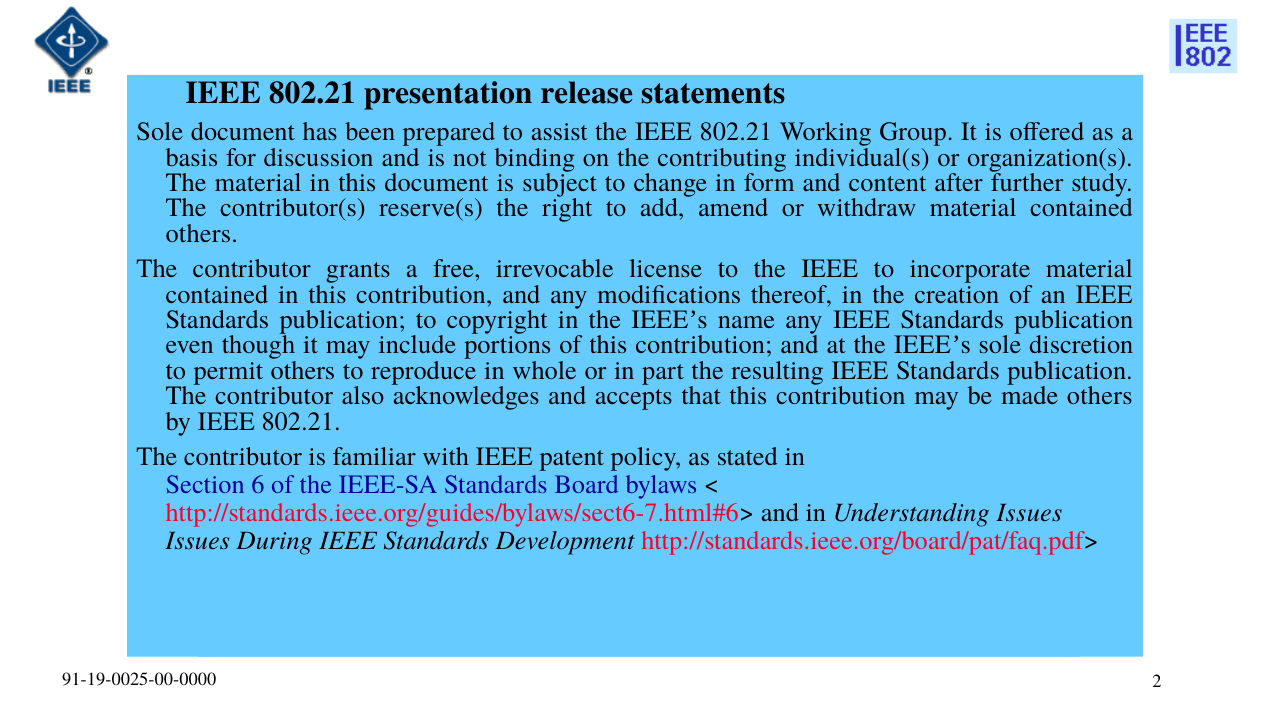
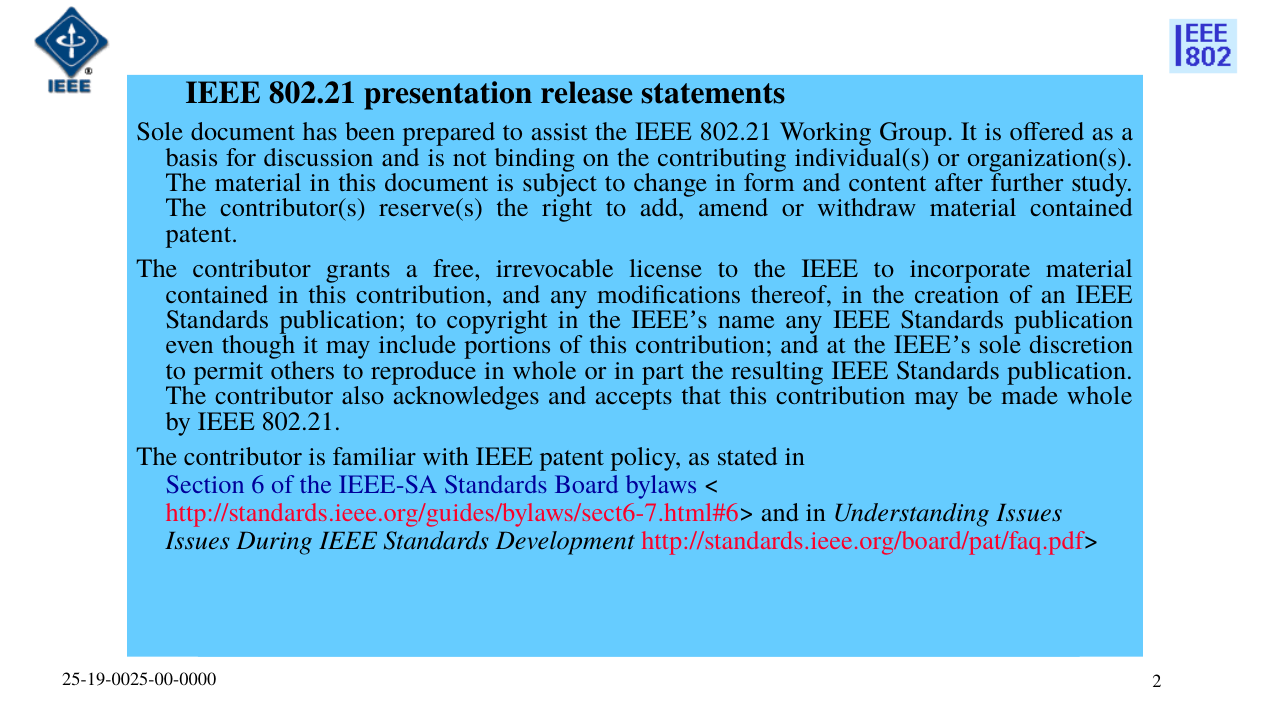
others at (202, 233): others -> patent
others at (1100, 396): others -> whole
91-19-0025-00-0000: 91-19-0025-00-0000 -> 25-19-0025-00-0000
